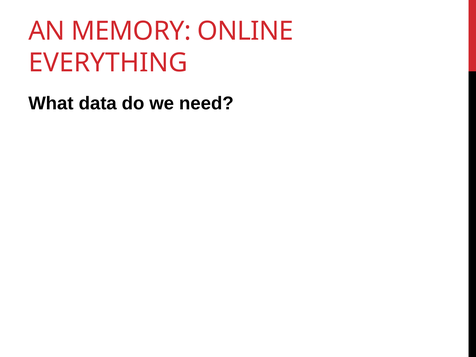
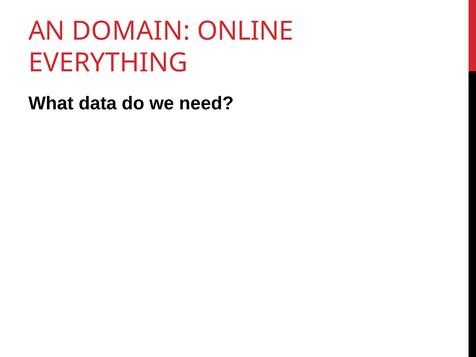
MEMORY: MEMORY -> DOMAIN
